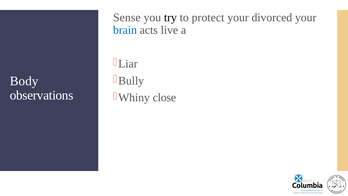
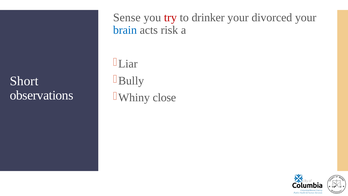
try colour: black -> red
protect: protect -> drinker
live: live -> risk
Body: Body -> Short
